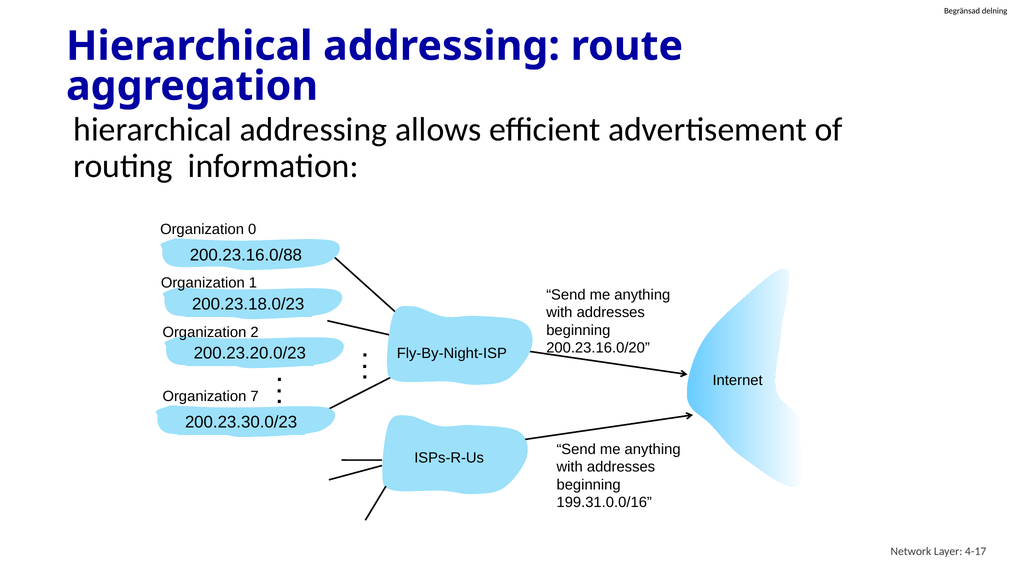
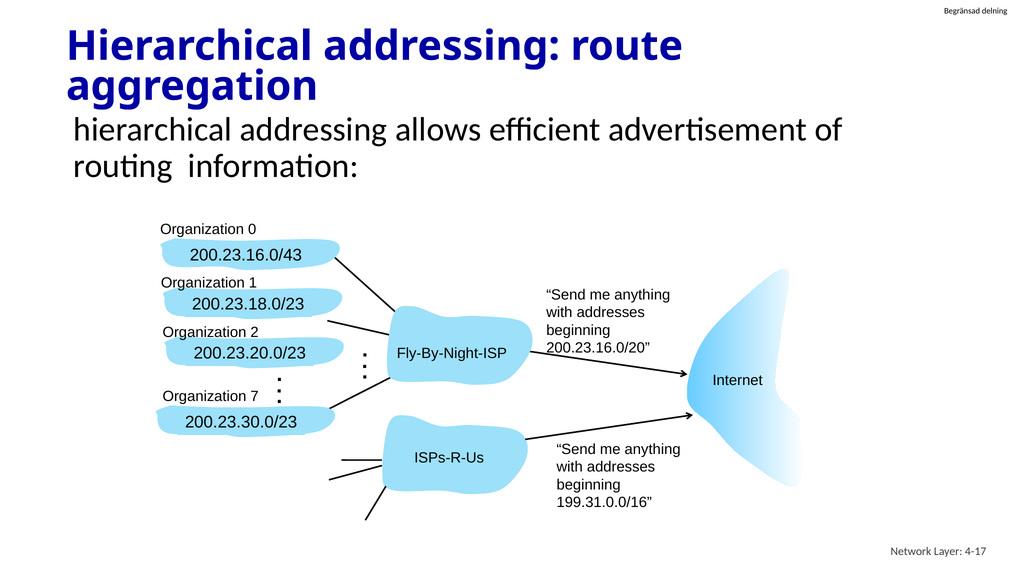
200.23.16.0/88: 200.23.16.0/88 -> 200.23.16.0/43
